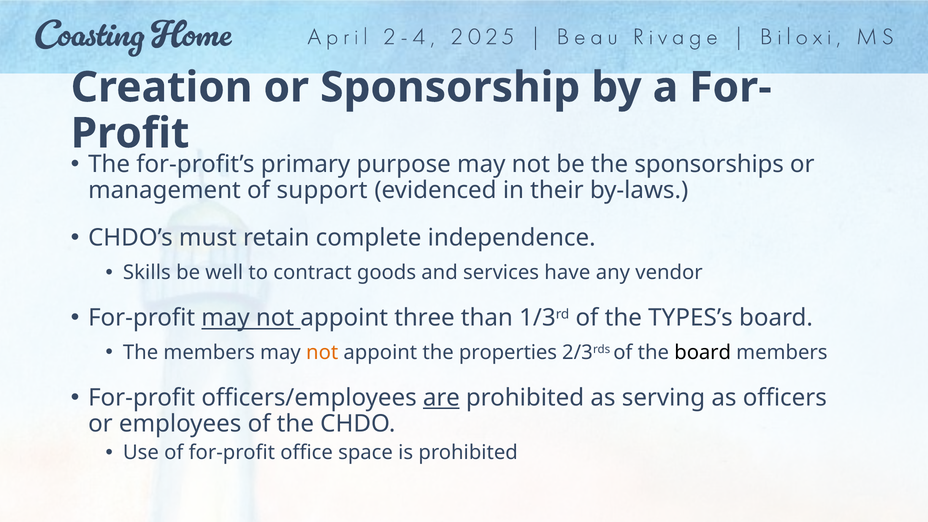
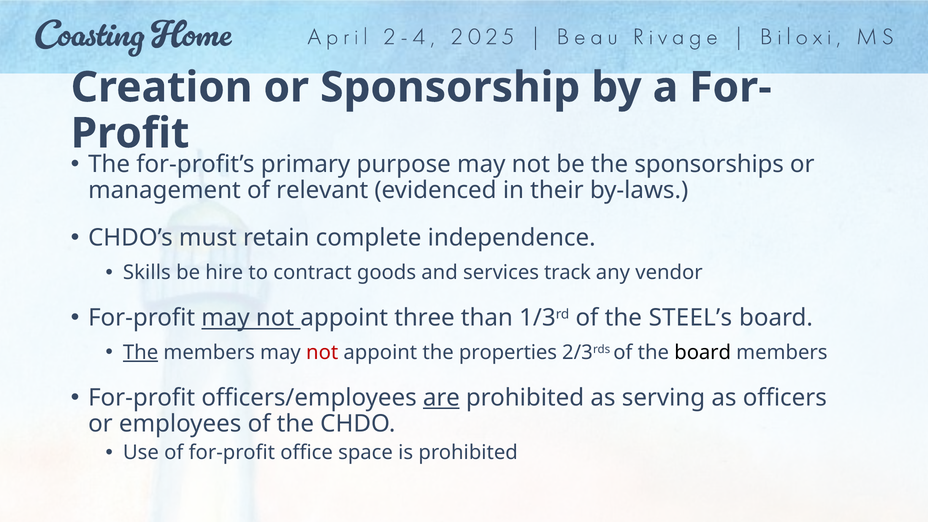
support: support -> relevant
well: well -> hire
have: have -> track
TYPES’s: TYPES’s -> STEEL’s
The at (141, 352) underline: none -> present
not at (322, 352) colour: orange -> red
